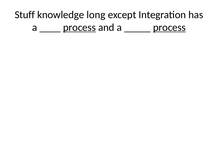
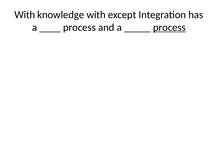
Stuff at (25, 15): Stuff -> With
knowledge long: long -> with
process at (79, 27) underline: present -> none
